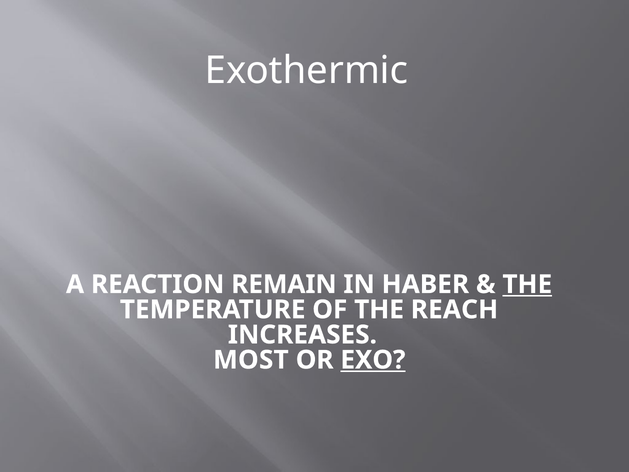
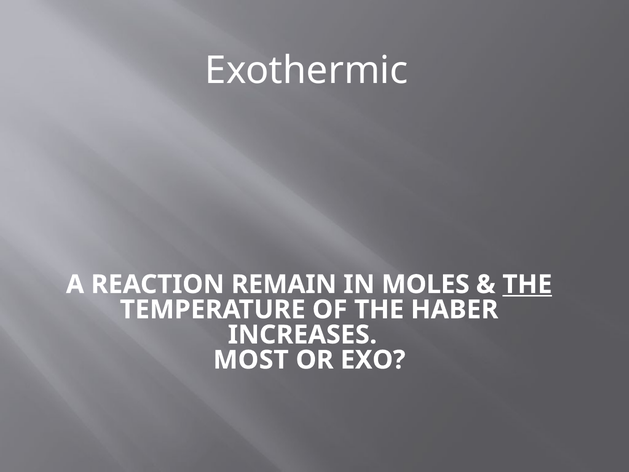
HABER: HABER -> MOLES
REACH: REACH -> HABER
EXO underline: present -> none
